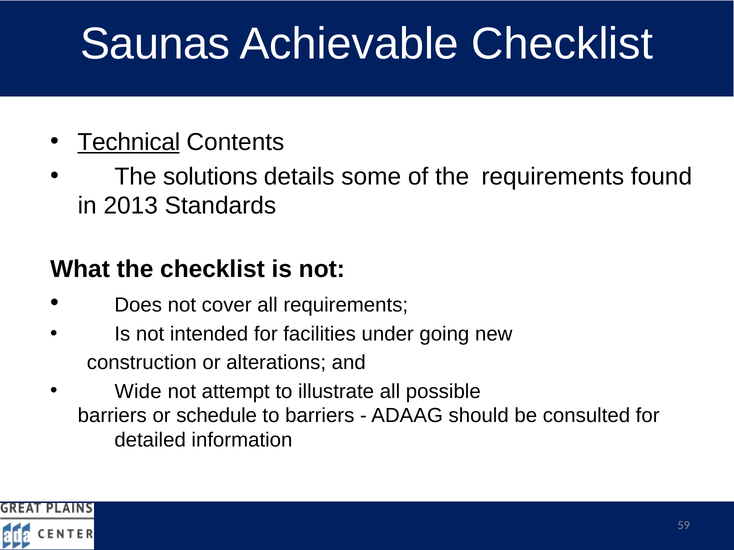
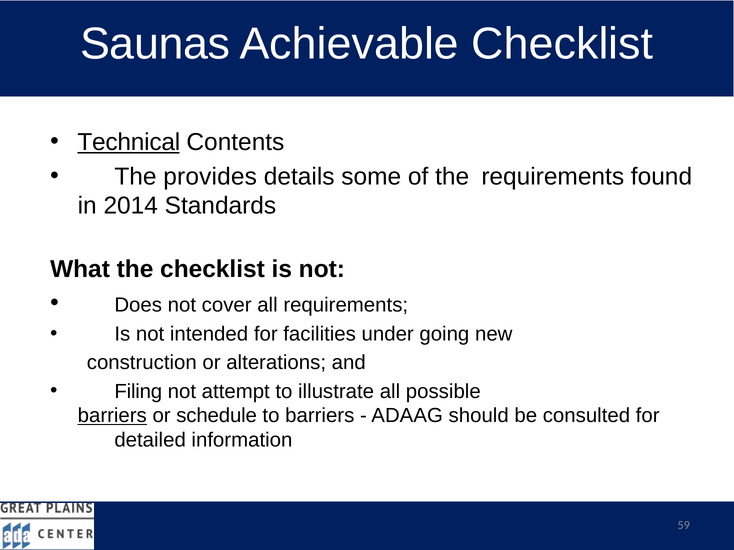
solutions: solutions -> provides
2013: 2013 -> 2014
Wide: Wide -> Filing
barriers at (112, 416) underline: none -> present
